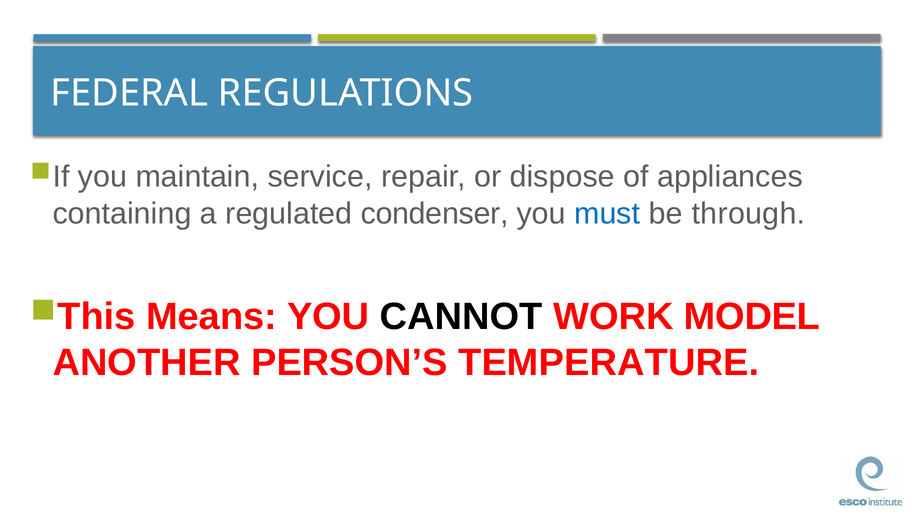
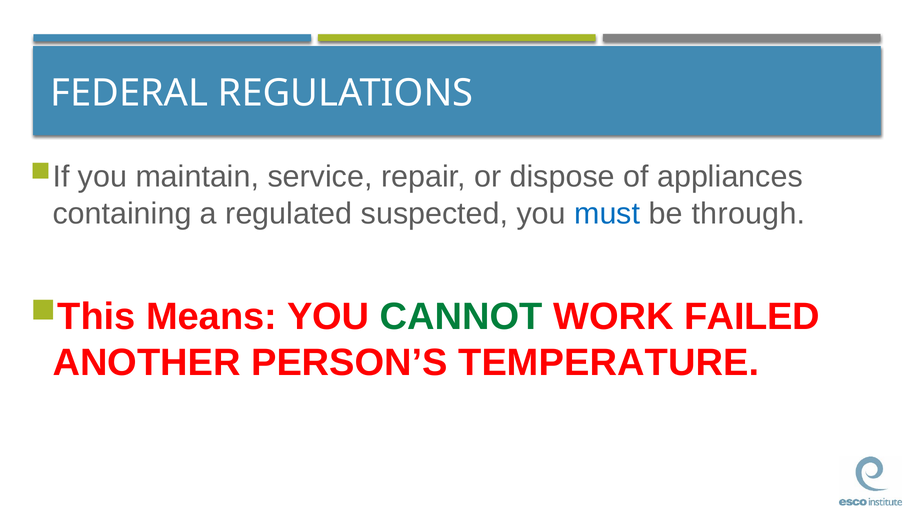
condenser: condenser -> suspected
CANNOT colour: black -> green
MODEL: MODEL -> FAILED
